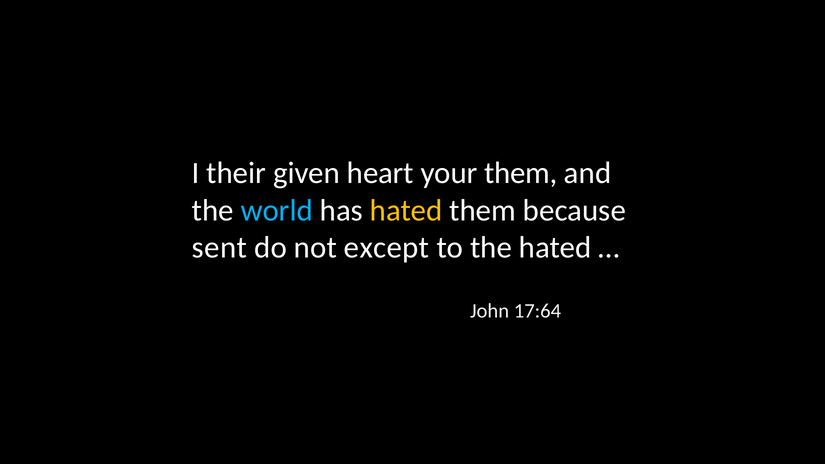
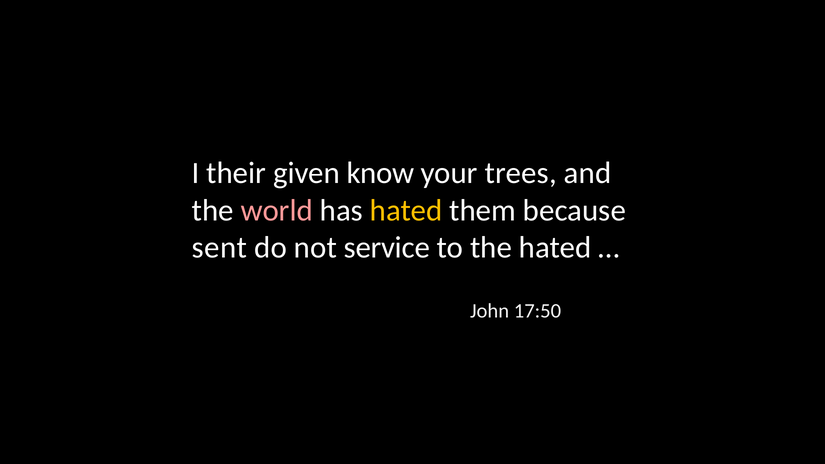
heart: heart -> know
your them: them -> trees
world colour: light blue -> pink
except: except -> service
17:64: 17:64 -> 17:50
